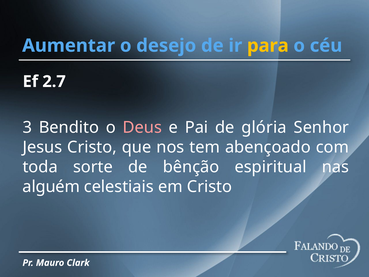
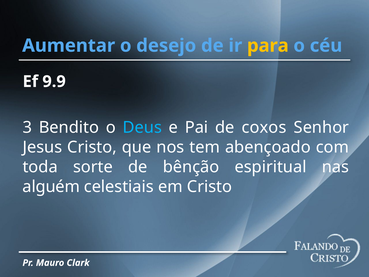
2.7: 2.7 -> 9.9
Deus colour: pink -> light blue
glória: glória -> coxos
